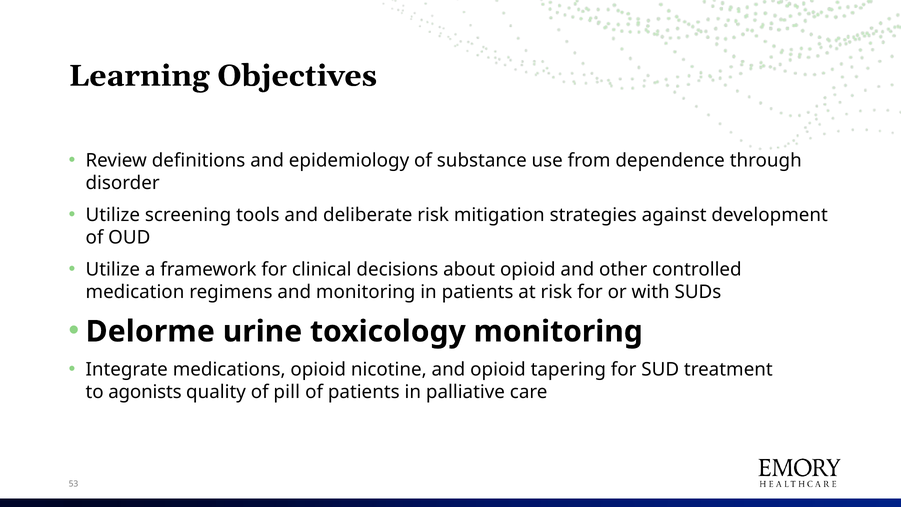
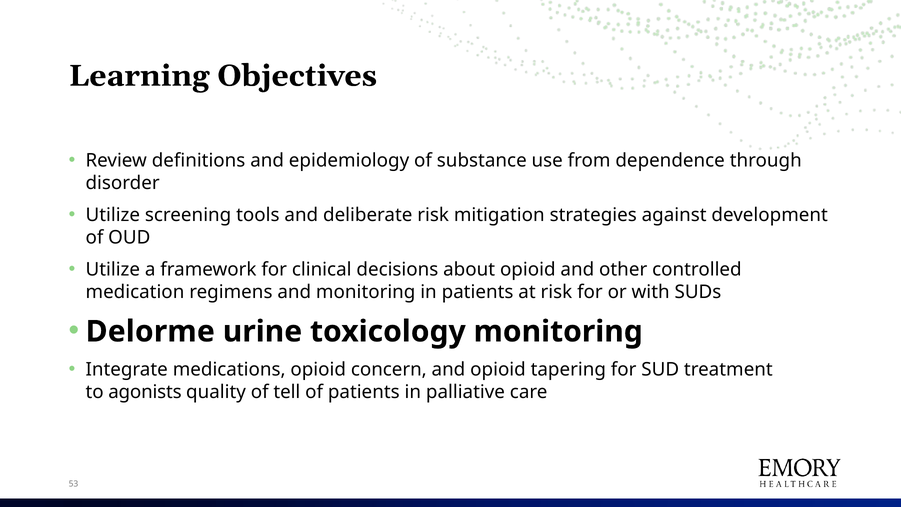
nicotine: nicotine -> concern
pill: pill -> tell
